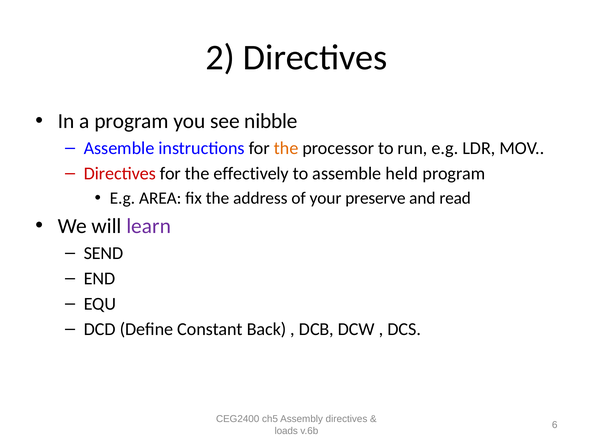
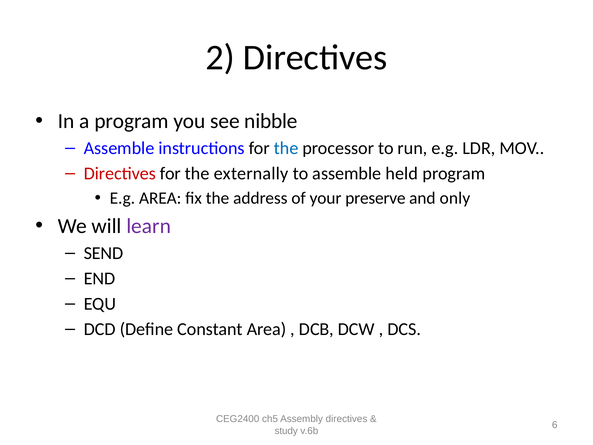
the at (286, 148) colour: orange -> blue
effectively: effectively -> externally
read: read -> only
Constant Back: Back -> Area
loads: loads -> study
